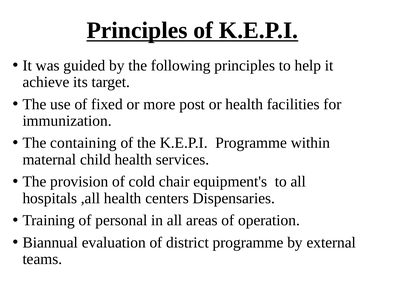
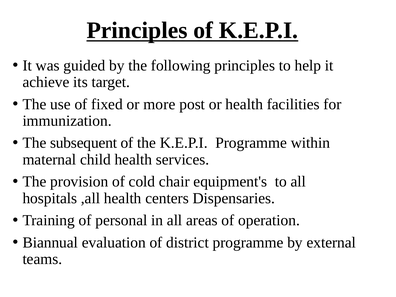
containing: containing -> subsequent
